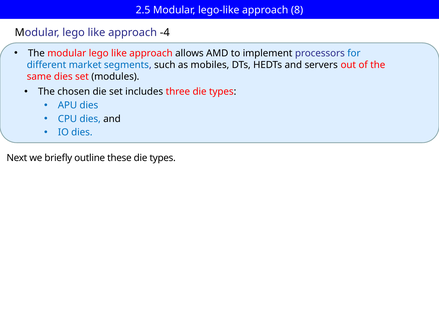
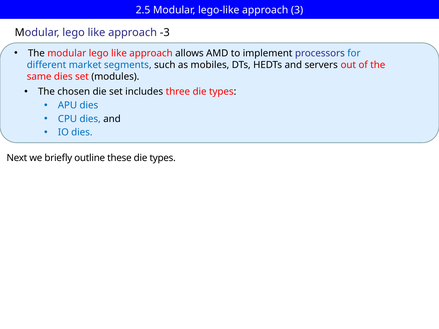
8: 8 -> 3
-4: -4 -> -3
